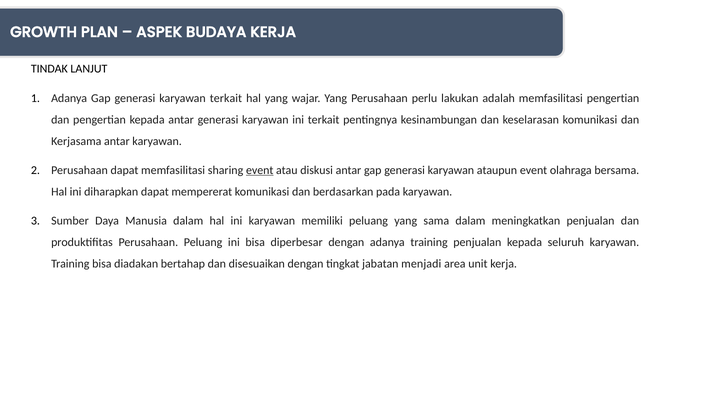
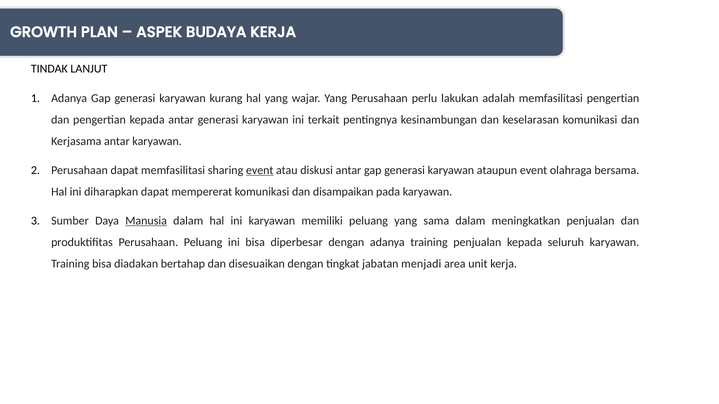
karyawan terkait: terkait -> kurang
berdasarkan: berdasarkan -> disampaikan
Manusia underline: none -> present
